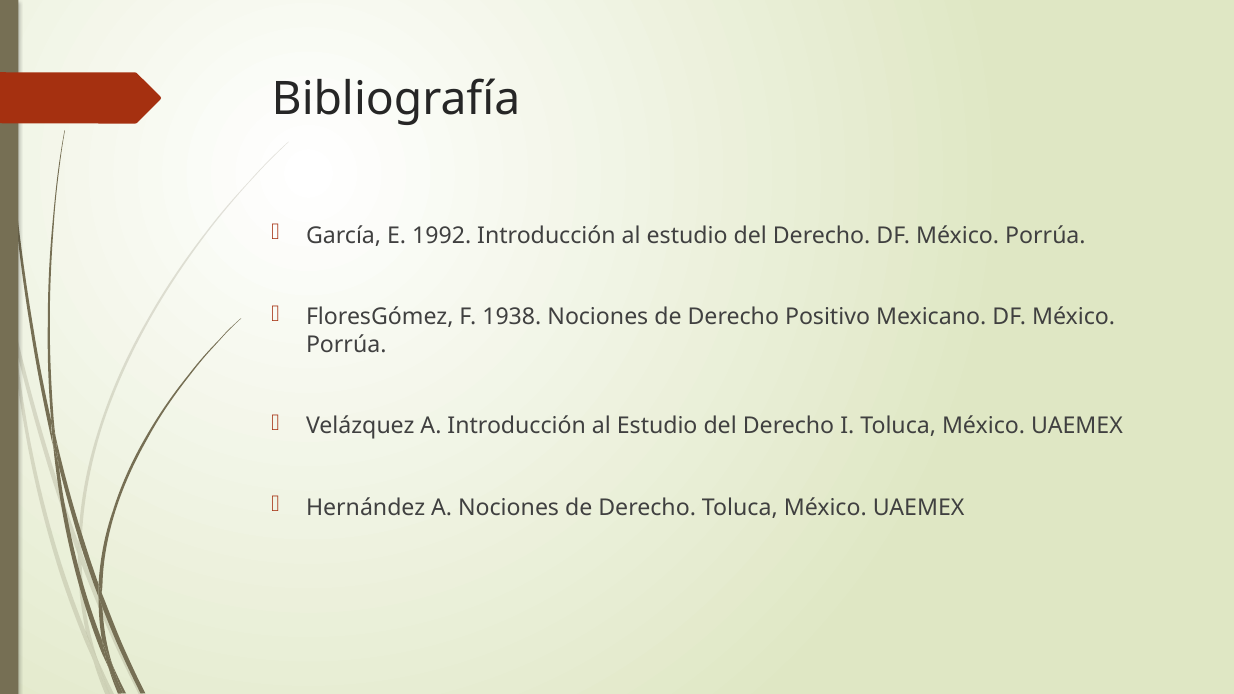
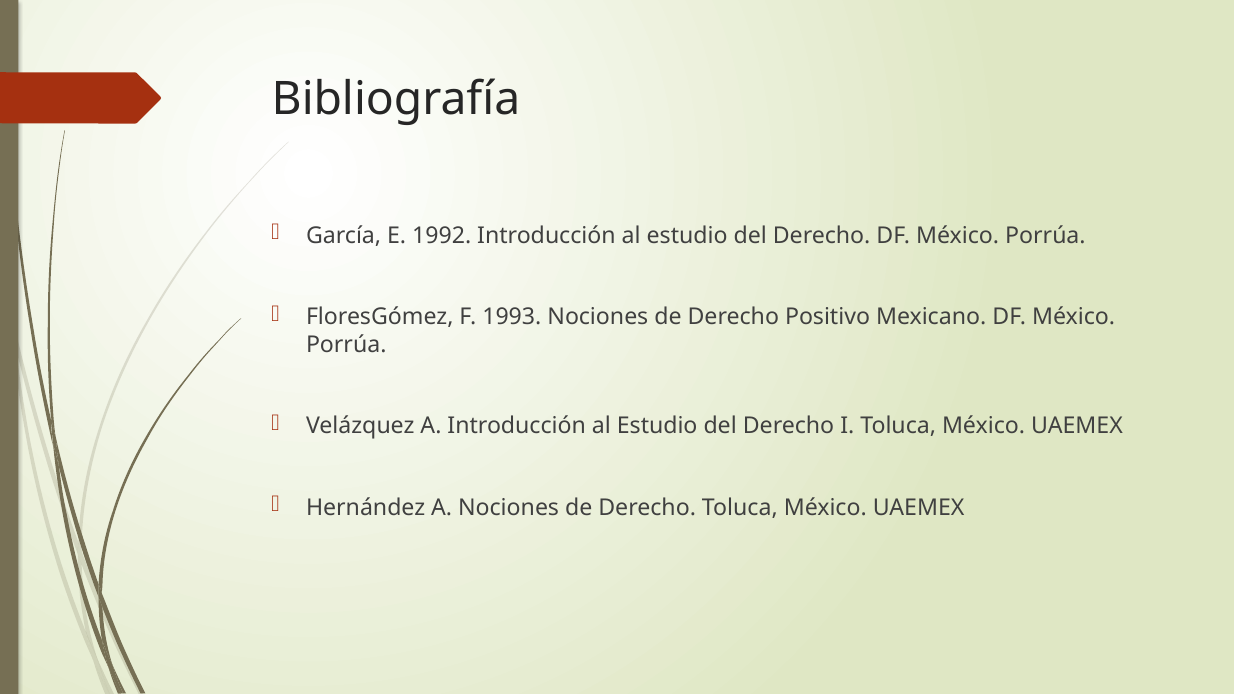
1938: 1938 -> 1993
